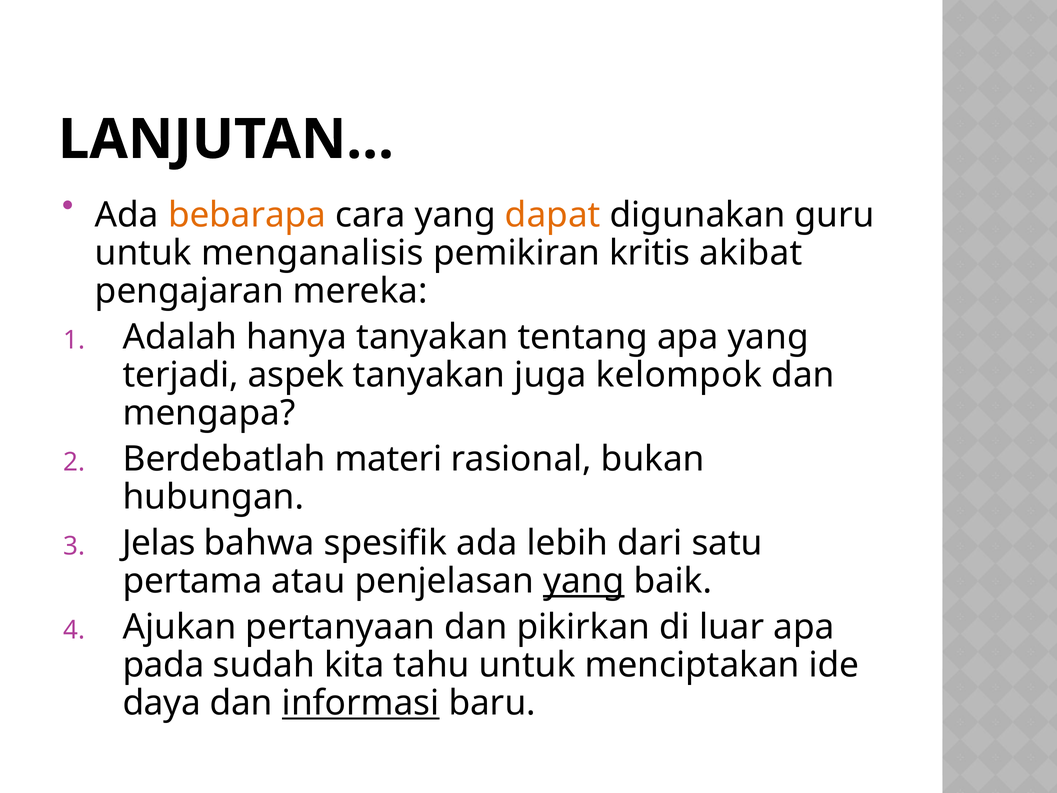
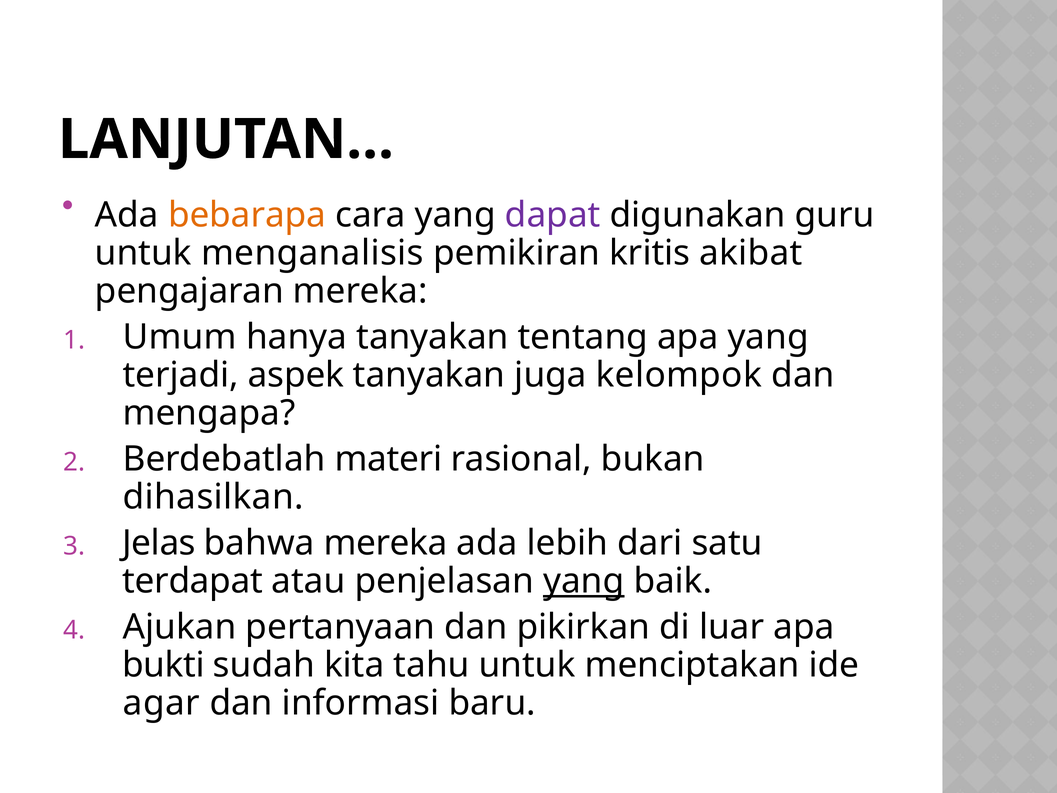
dapat colour: orange -> purple
Adalah: Adalah -> Umum
hubungan: hubungan -> dihasilkan
bahwa spesifik: spesifik -> mereka
pertama: pertama -> terdapat
pada: pada -> bukti
daya: daya -> agar
informasi underline: present -> none
